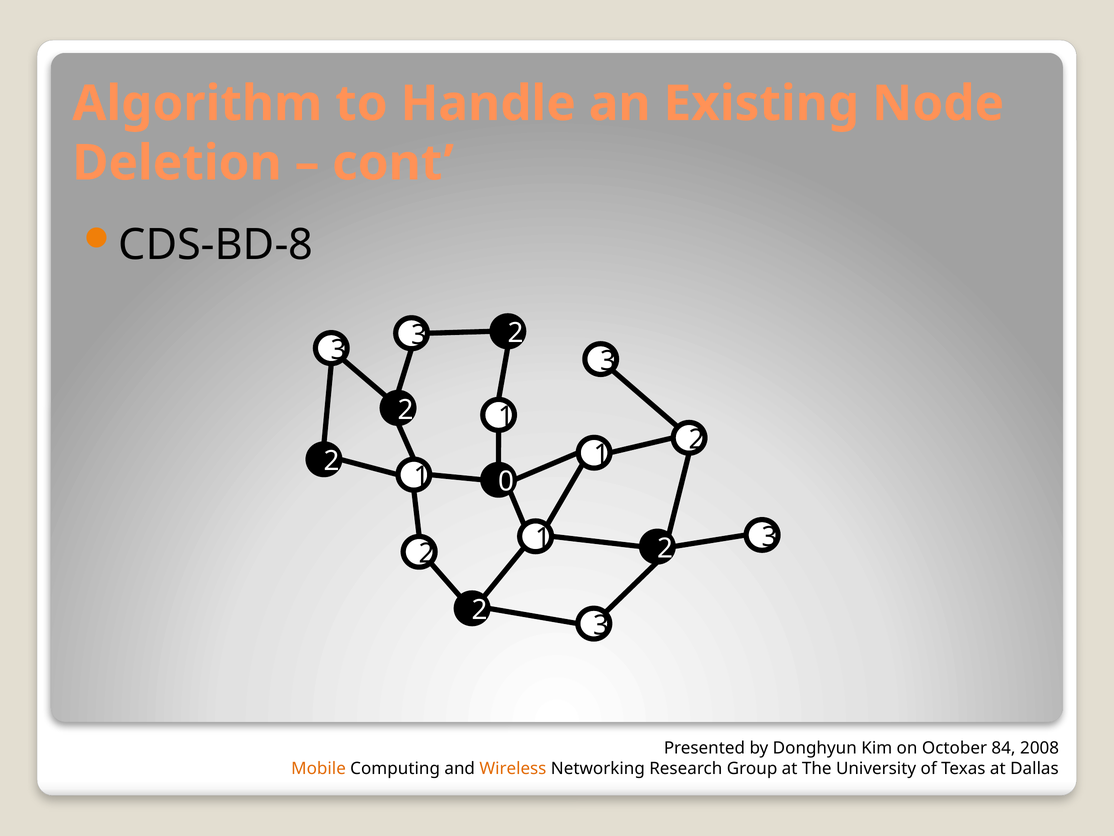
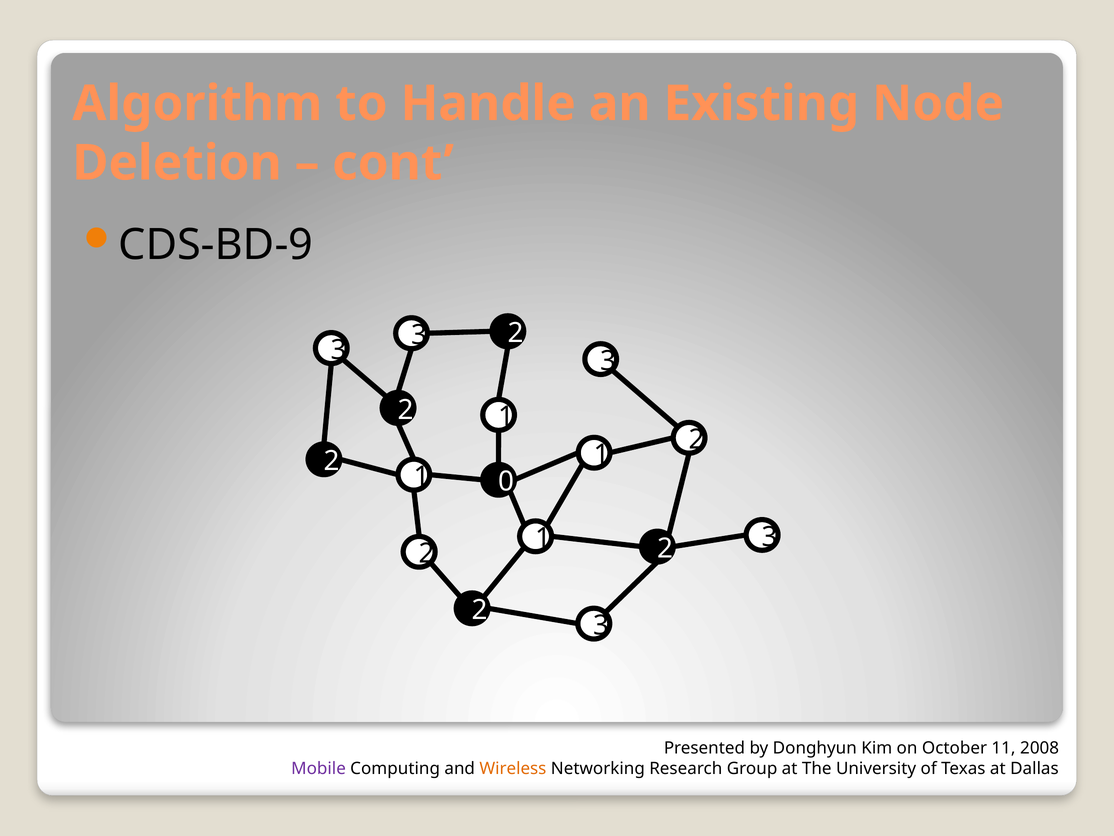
CDS-BD-8: CDS-BD-8 -> CDS-BD-9
84: 84 -> 11
Mobile colour: orange -> purple
